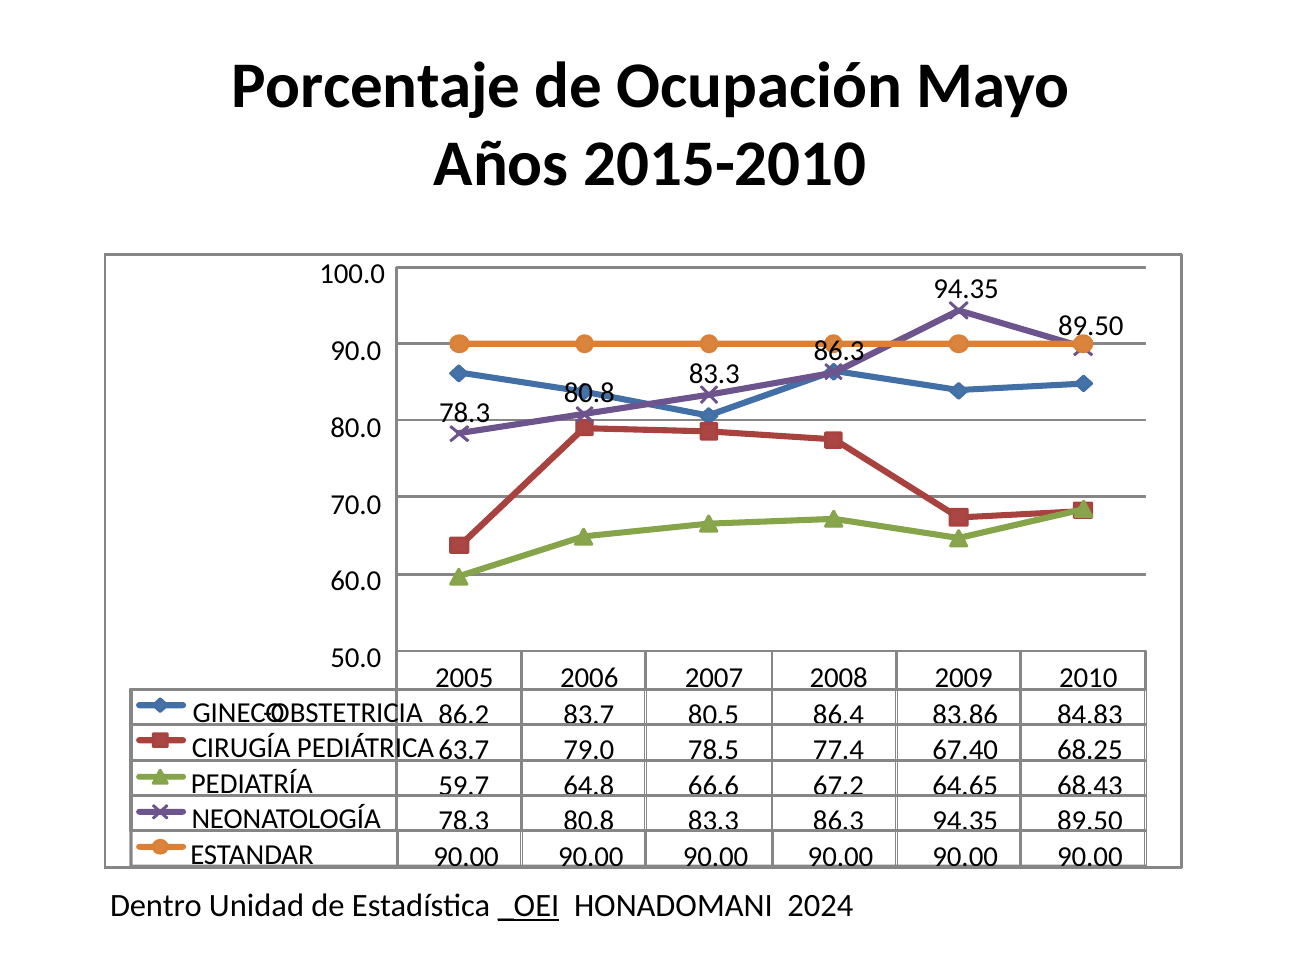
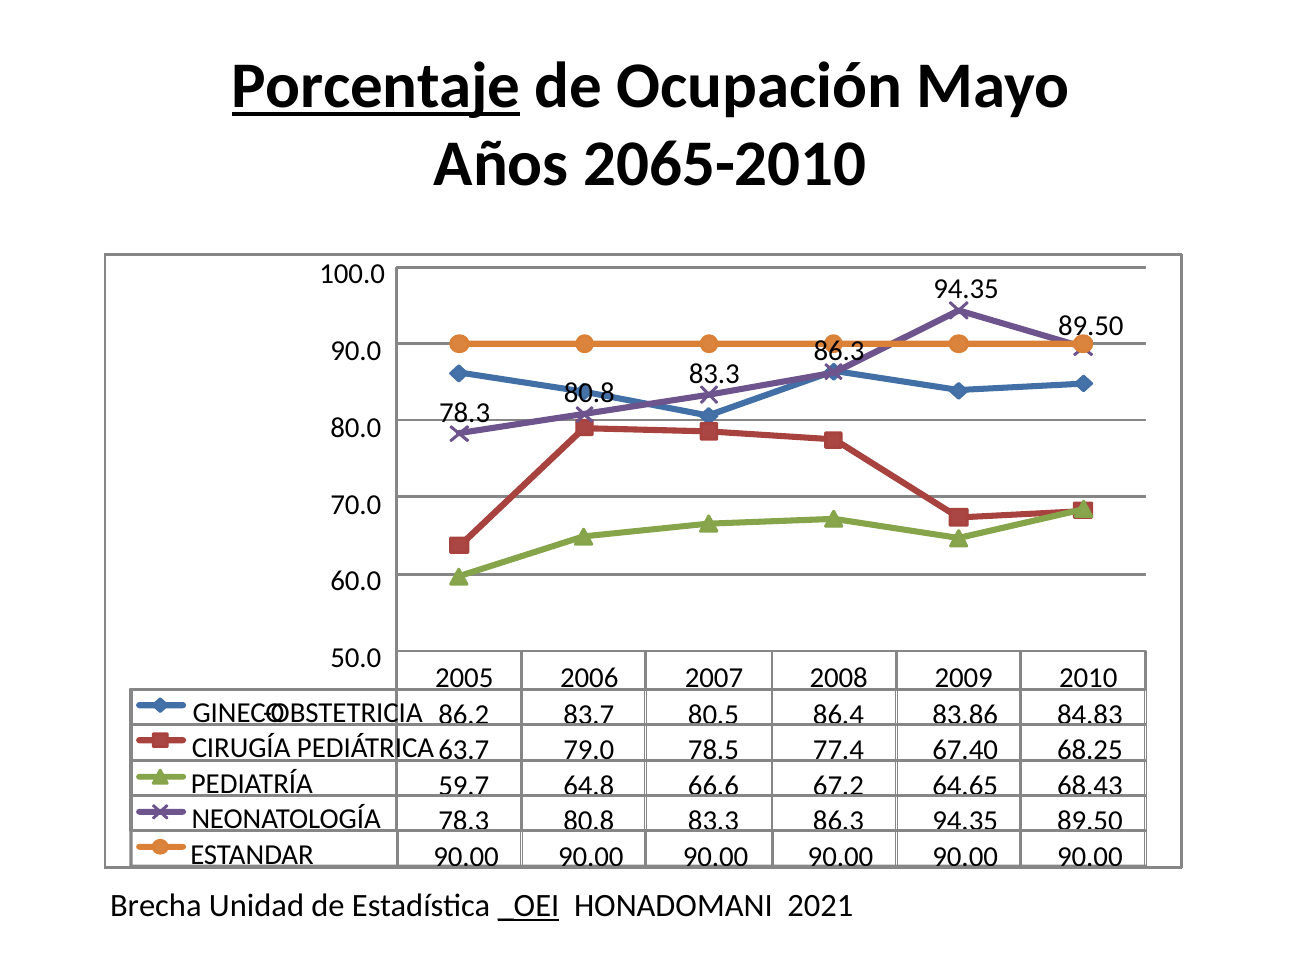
Porcentaje underline: none -> present
2015-2010: 2015-2010 -> 2065-2010
Dentro: Dentro -> Brecha
2024: 2024 -> 2021
